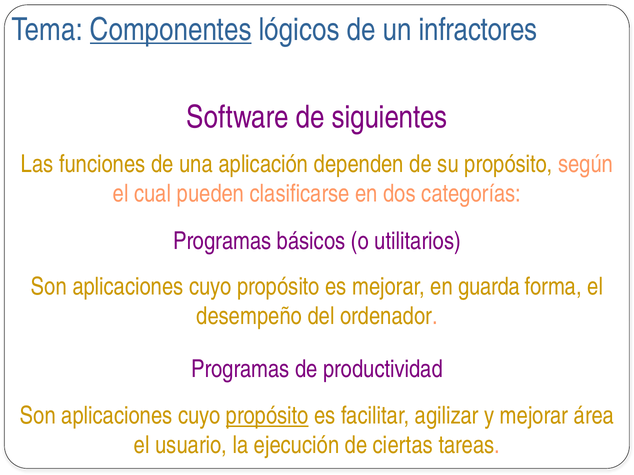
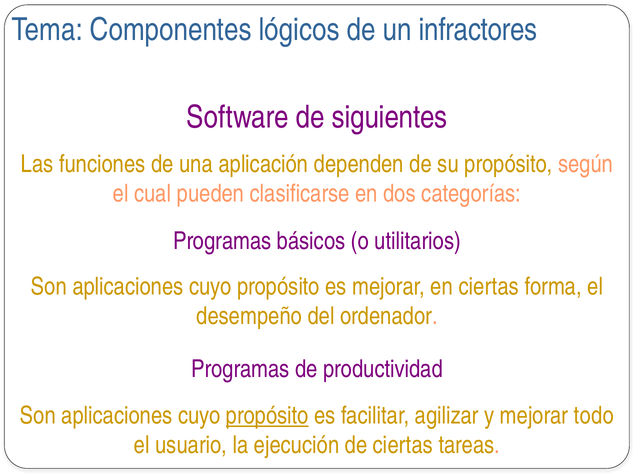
Componentes underline: present -> none
en guarda: guarda -> ciertas
área: área -> todo
